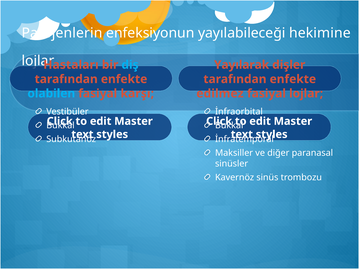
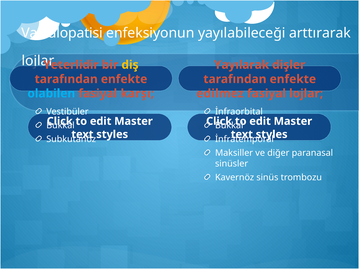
Patojenlerin: Patojenlerin -> Valvulopatisi
hekimine: hekimine -> arttırarak
Hastaları: Hastaları -> Yeterlidir
diş colour: light blue -> yellow
